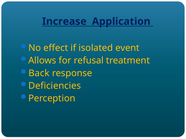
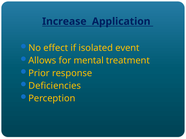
refusal: refusal -> mental
Back: Back -> Prior
